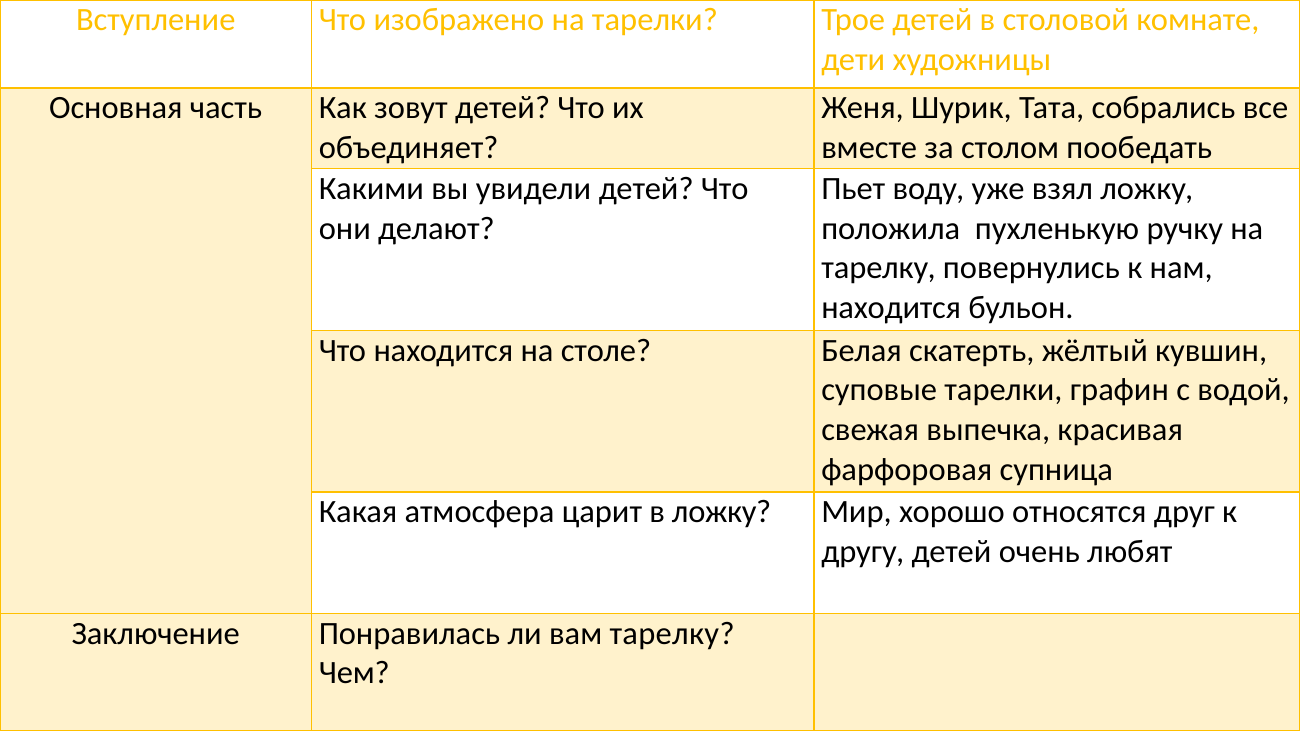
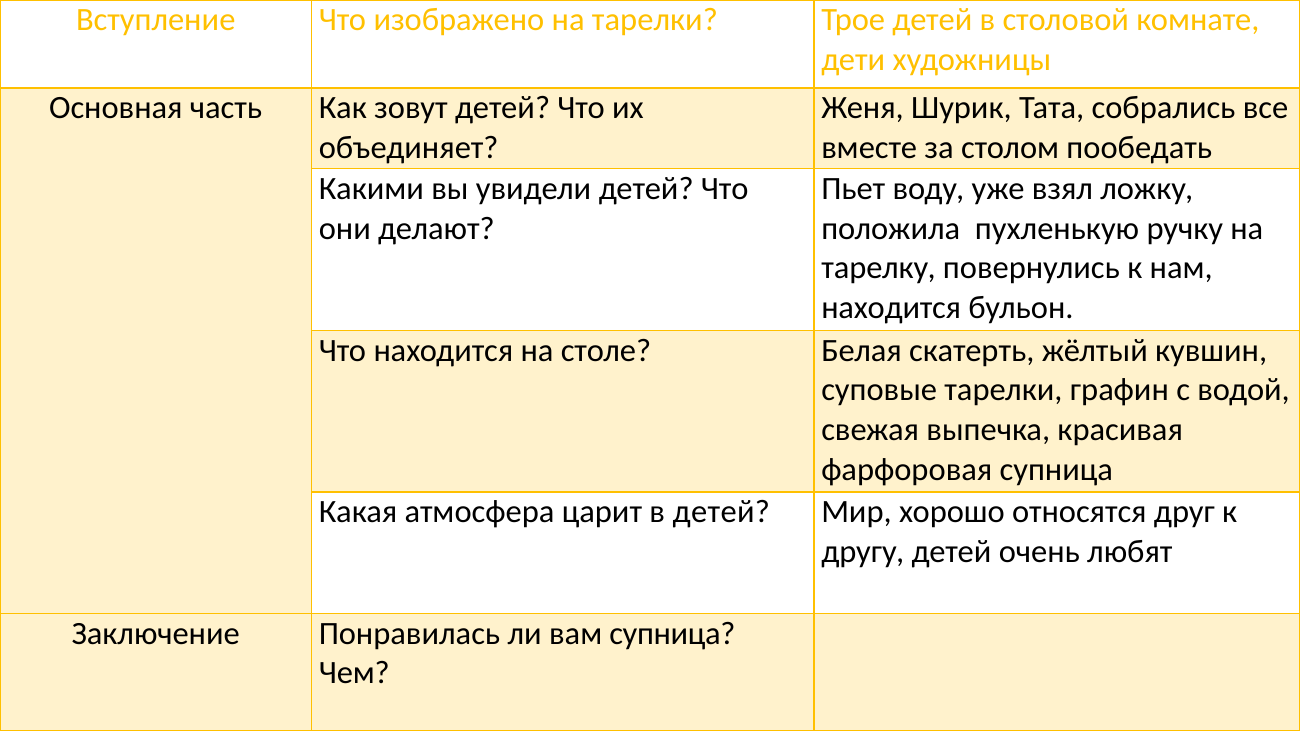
в ложку: ложку -> детей
вам тарелку: тарелку -> супница
